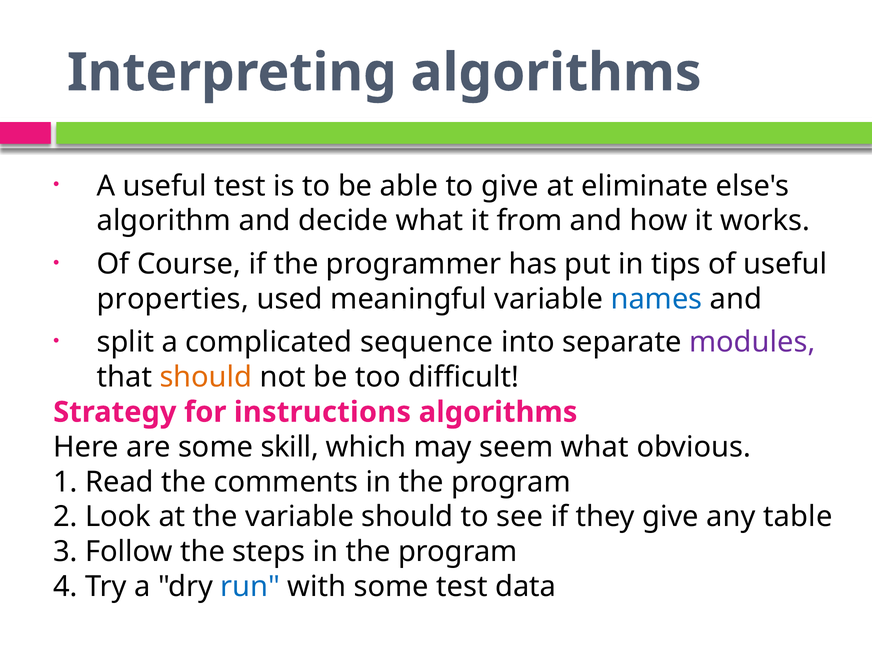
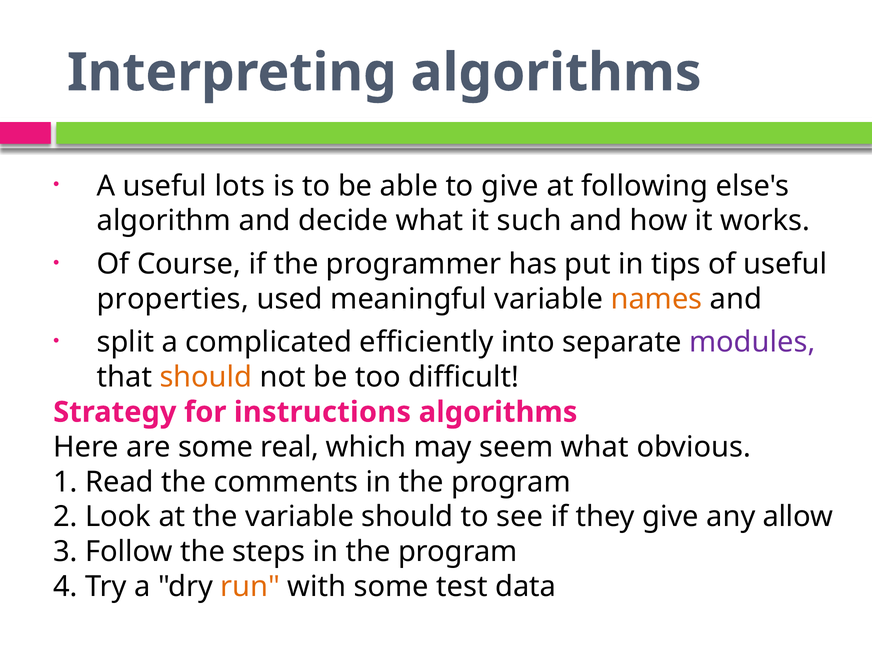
useful test: test -> lots
eliminate: eliminate -> following
from: from -> such
names colour: blue -> orange
sequence: sequence -> efficiently
skill: skill -> real
table: table -> allow
run colour: blue -> orange
